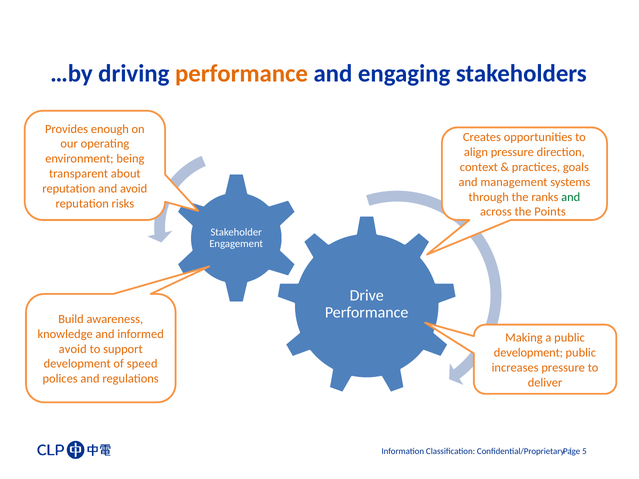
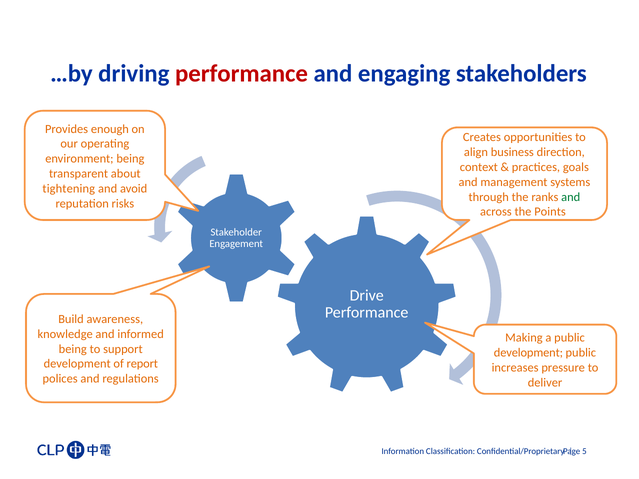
performance at (241, 74) colour: orange -> red
align pressure: pressure -> business
reputation at (69, 189): reputation -> tightening
avoid at (73, 349): avoid -> being
speed: speed -> report
